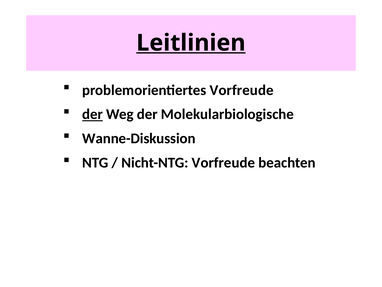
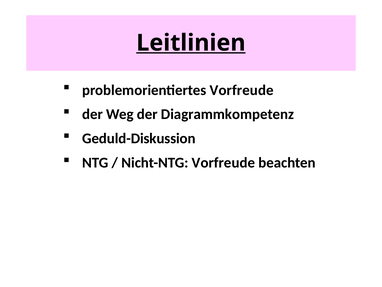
der at (93, 114) underline: present -> none
Molekularbiologische: Molekularbiologische -> Diagrammkompetenz
Wanne-Diskussion: Wanne-Diskussion -> Geduld-Diskussion
